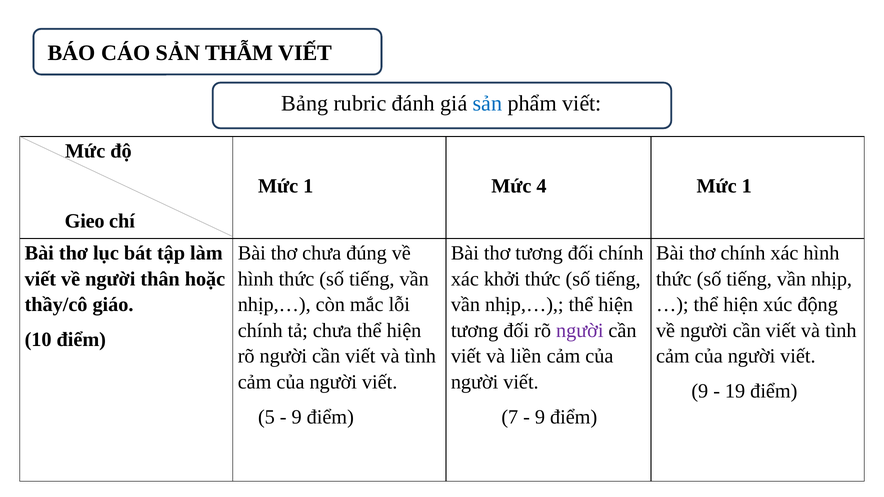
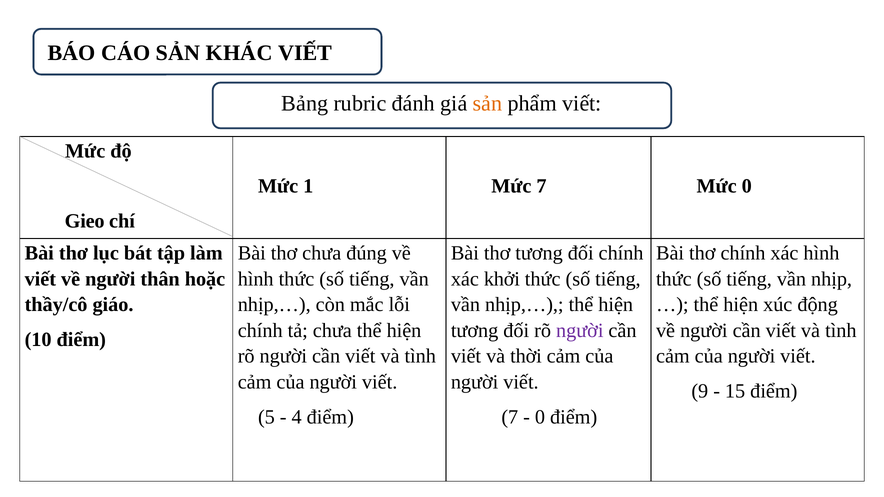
THẪM: THẪM -> KHÁC
sản at (488, 103) colour: blue -> orange
Mức 4: 4 -> 7
1 at (747, 186): 1 -> 0
liền: liền -> thời
19: 19 -> 15
9 at (297, 417): 9 -> 4
9 at (540, 417): 9 -> 0
